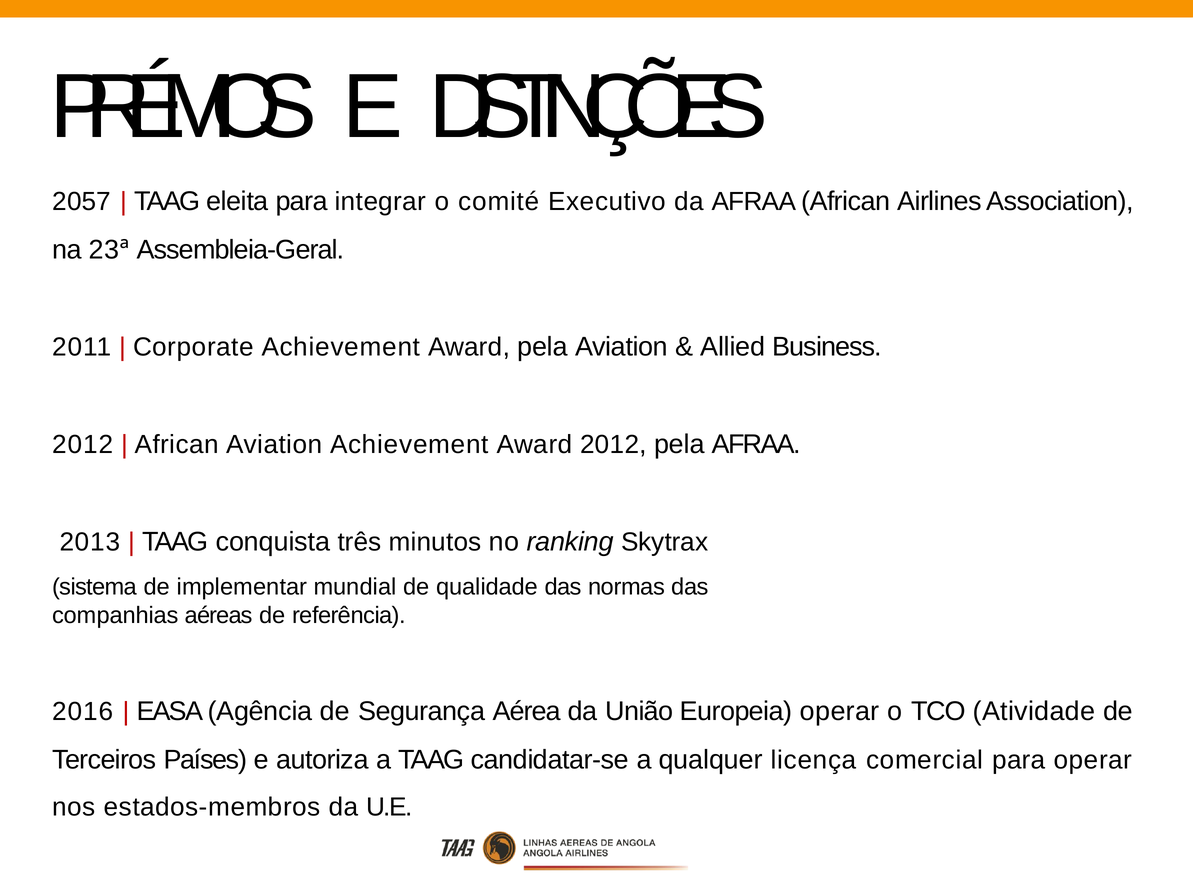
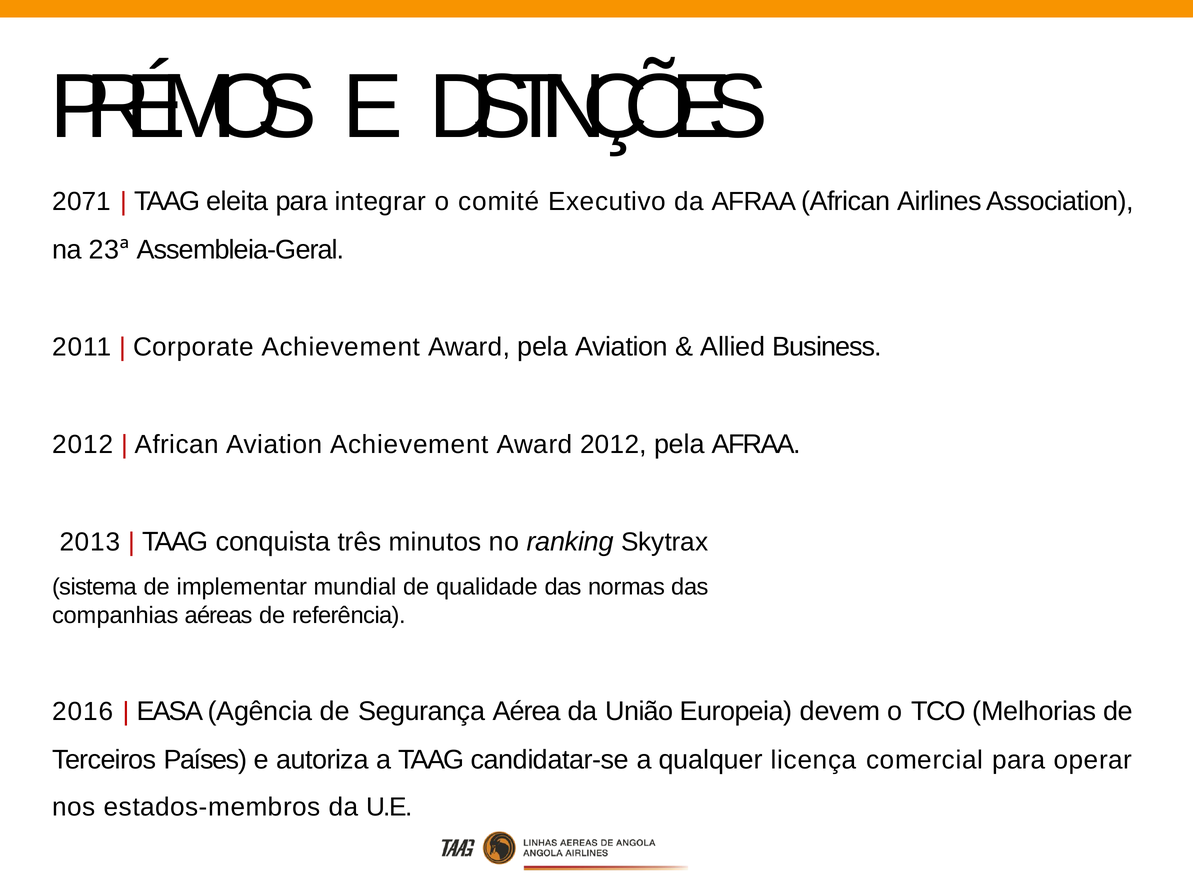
2057: 2057 -> 2071
Europeia operar: operar -> devem
Atividade: Atividade -> Melhorias
